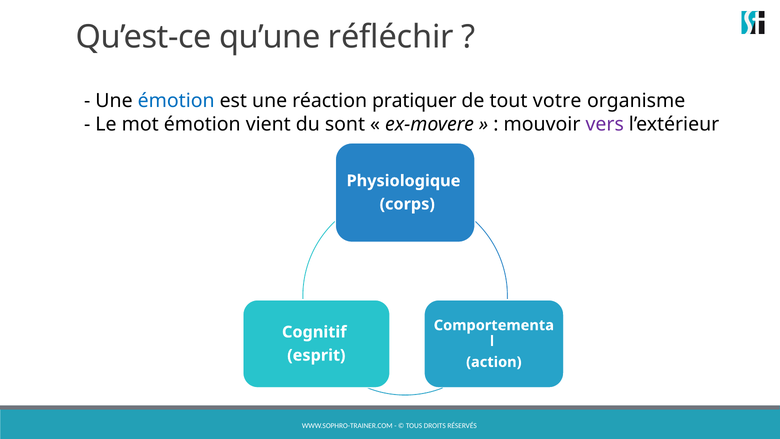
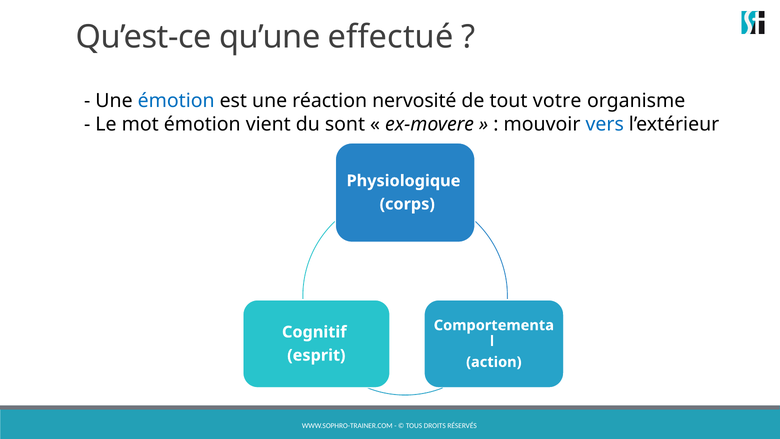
réfléchir: réfléchir -> effectué
pratiquer: pratiquer -> nervosité
vers colour: purple -> blue
